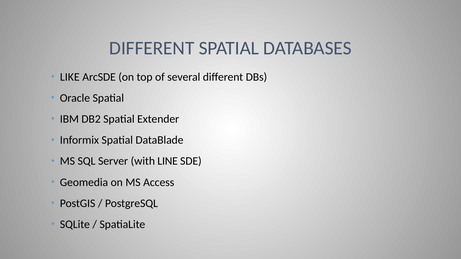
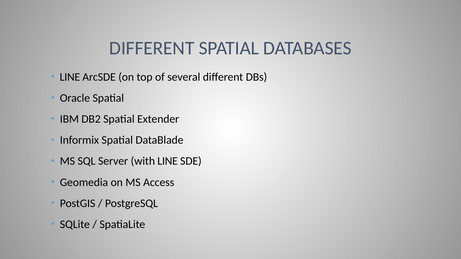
LIKE at (70, 77): LIKE -> LINE
